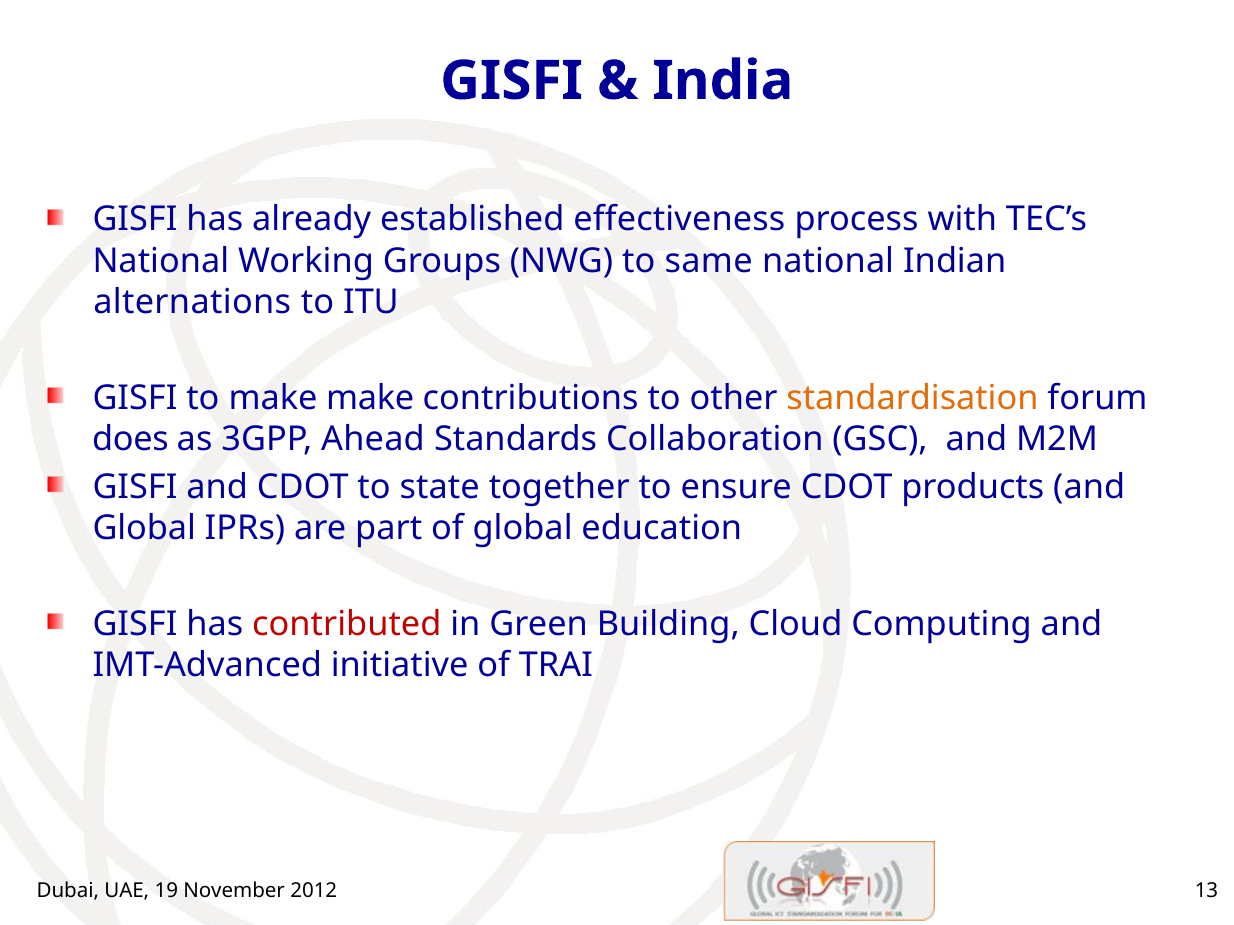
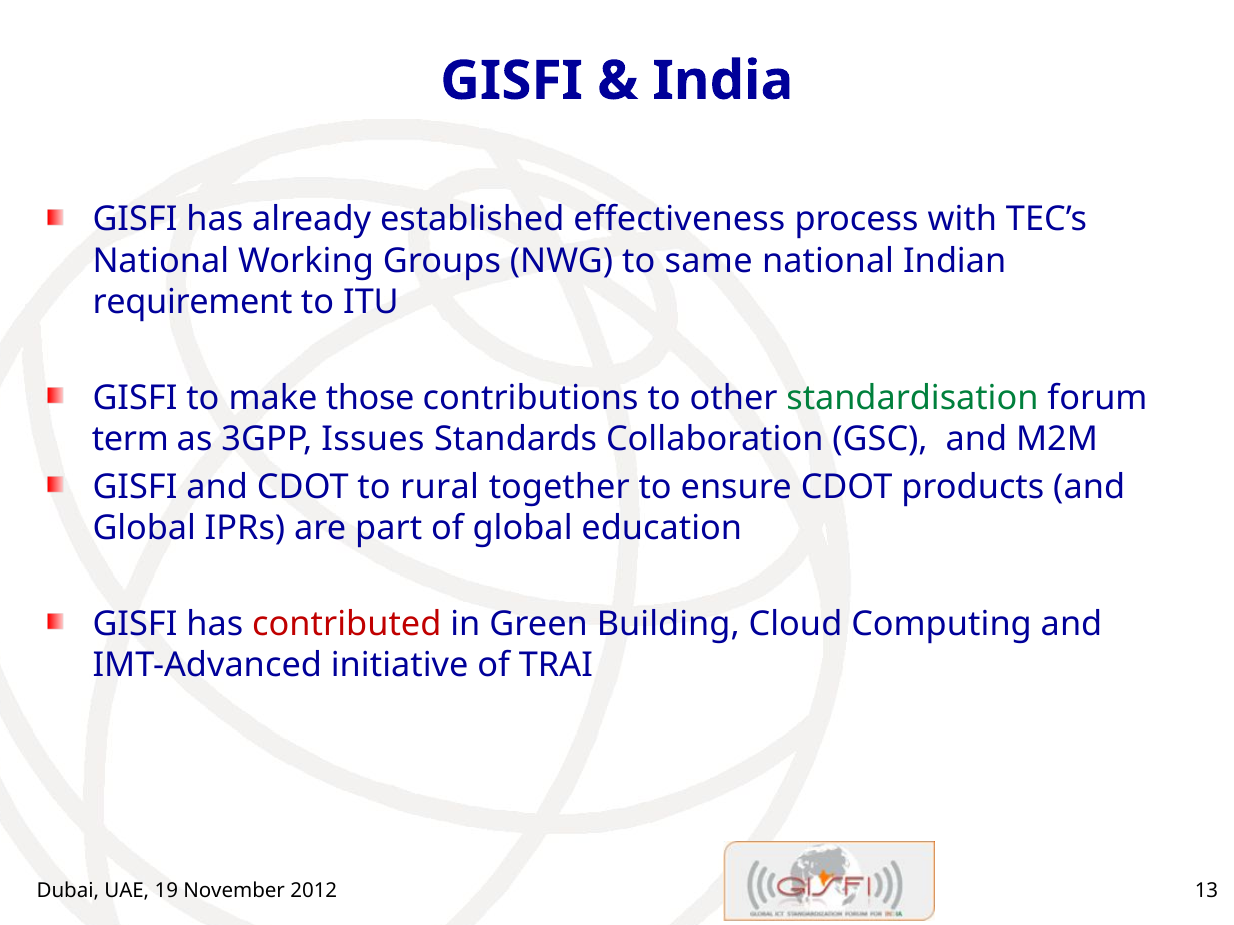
alternations: alternations -> requirement
make make: make -> those
standardisation colour: orange -> green
does: does -> term
Ahead: Ahead -> Issues
state: state -> rural
